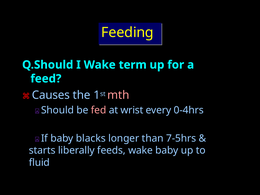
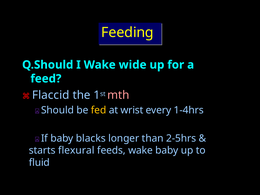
term: term -> wide
Causes: Causes -> Flaccid
fed colour: pink -> yellow
0-4hrs: 0-4hrs -> 1-4hrs
7-5hrs: 7-5hrs -> 2-5hrs
liberally: liberally -> flexural
